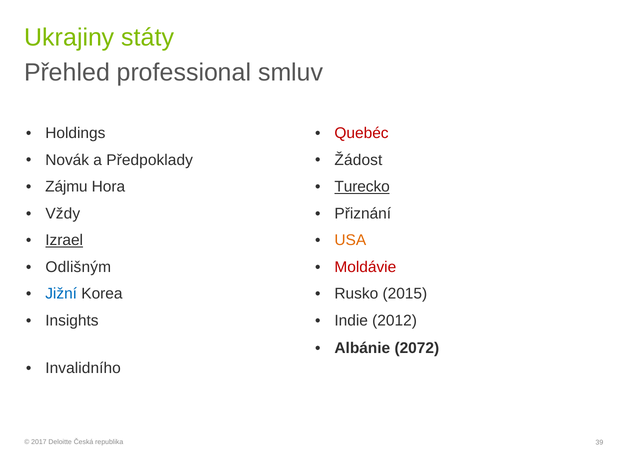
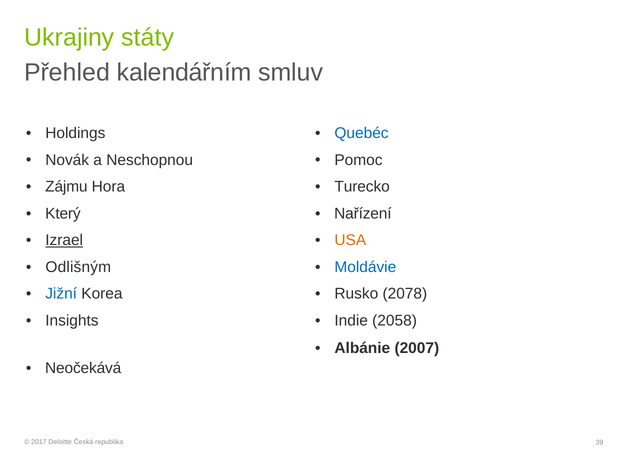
professional: professional -> kalendářním
Quebéc colour: red -> blue
Předpoklady: Předpoklady -> Neschopnou
Žádost: Žádost -> Pomoc
Turecko underline: present -> none
Vždy: Vždy -> Který
Přiznání: Přiznání -> Nařízení
Moldávie colour: red -> blue
2015: 2015 -> 2078
2012: 2012 -> 2058
2072: 2072 -> 2007
Invalidního: Invalidního -> Neočekává
